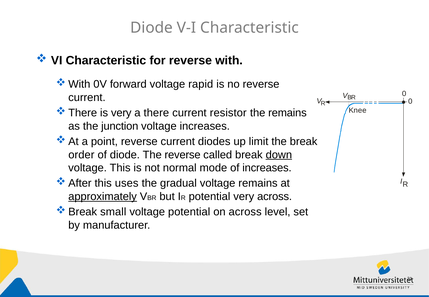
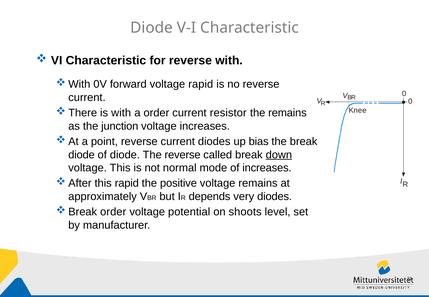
is very: very -> with
a there: there -> order
limit: limit -> bias
order at (81, 155): order -> diode
this uses: uses -> rapid
gradual: gradual -> positive
approximately underline: present -> none
potential at (209, 197): potential -> depends
very across: across -> diodes
small at (113, 212): small -> order
on across: across -> shoots
